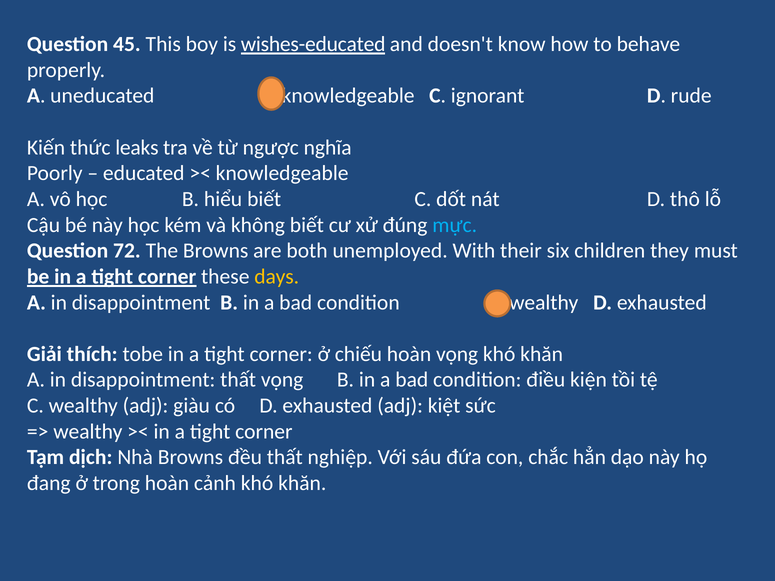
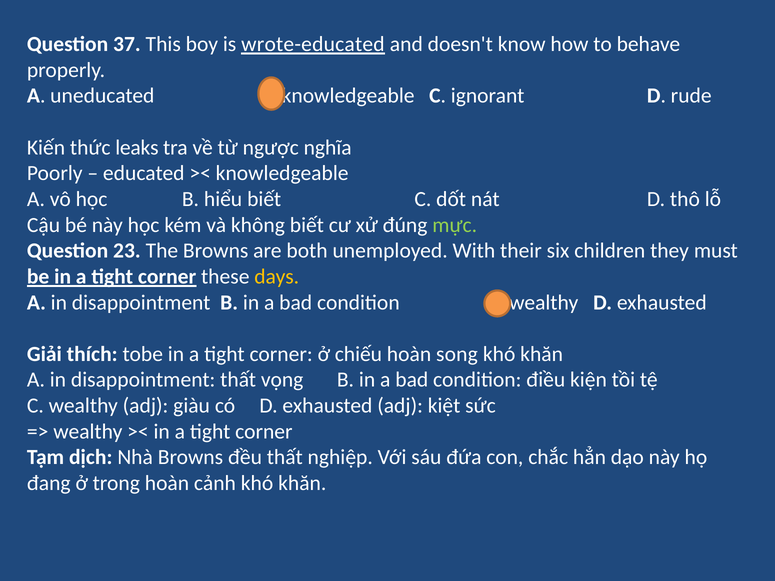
45: 45 -> 37
wishes-educated: wishes-educated -> wrote-educated
mực colour: light blue -> light green
72: 72 -> 23
hoàn vọng: vọng -> song
